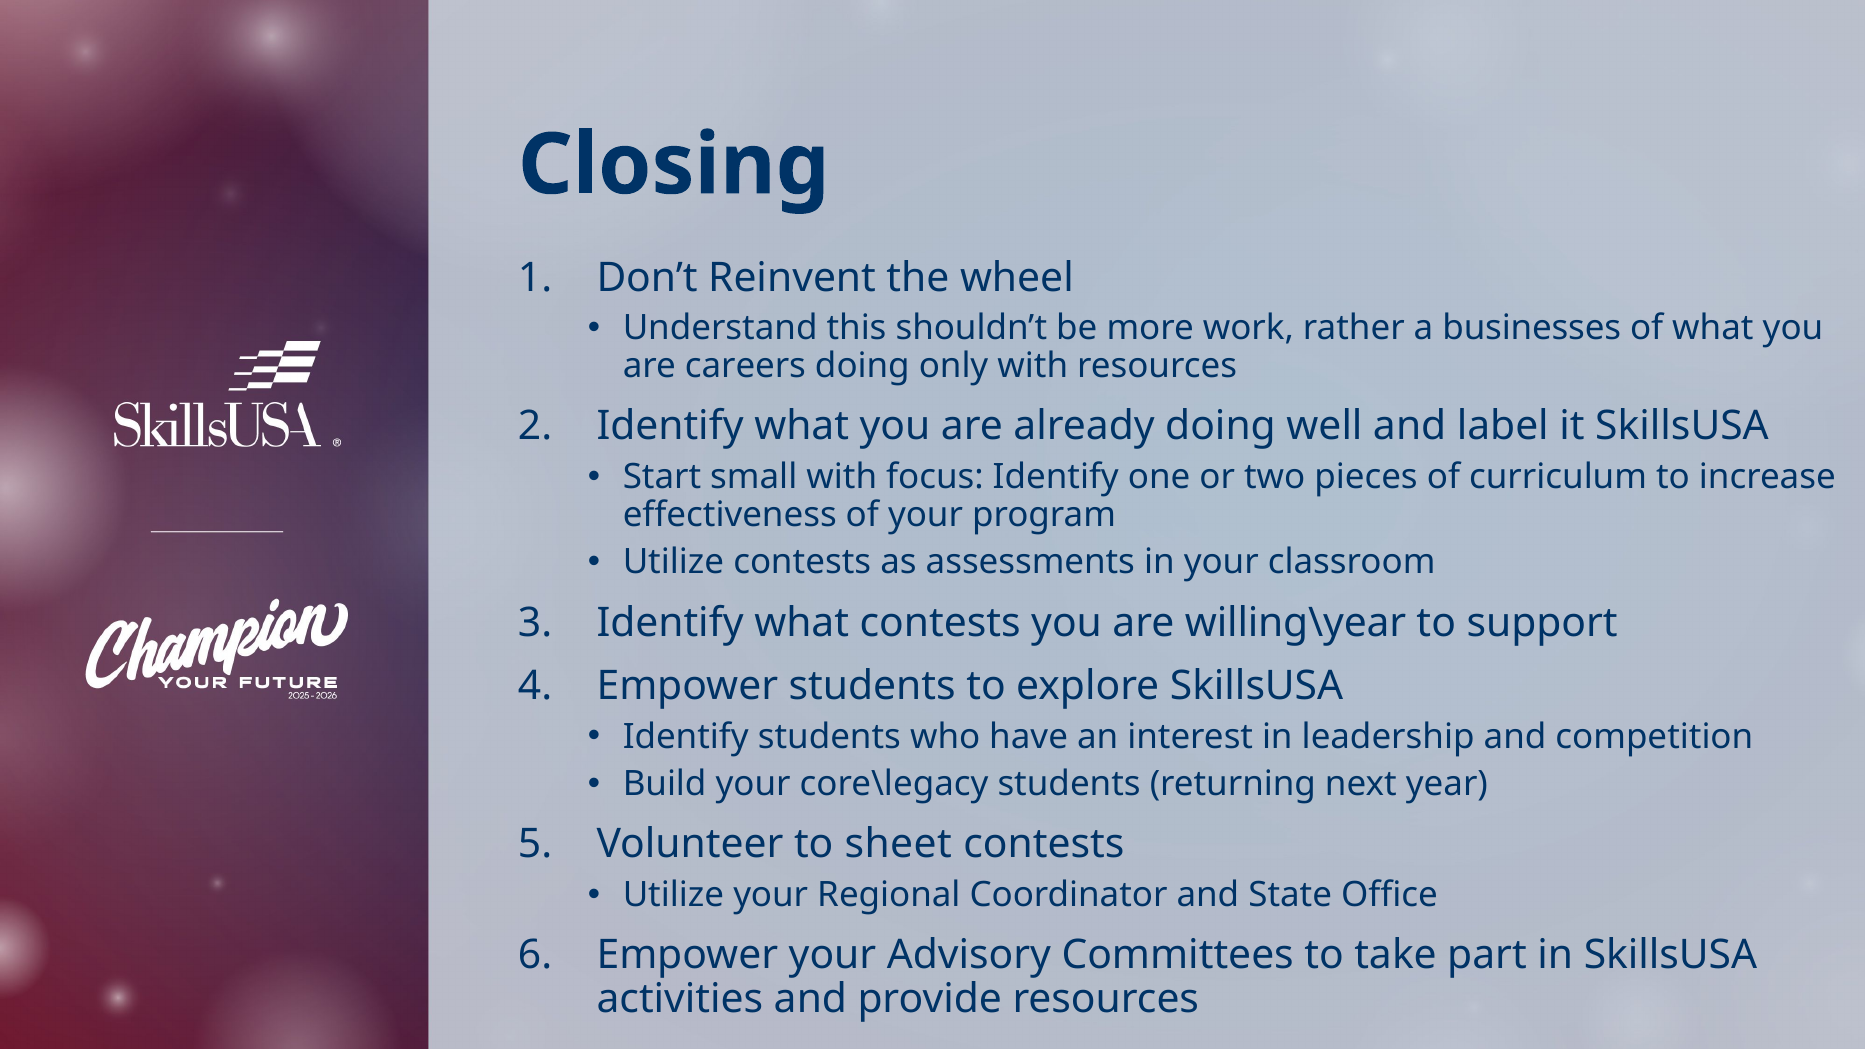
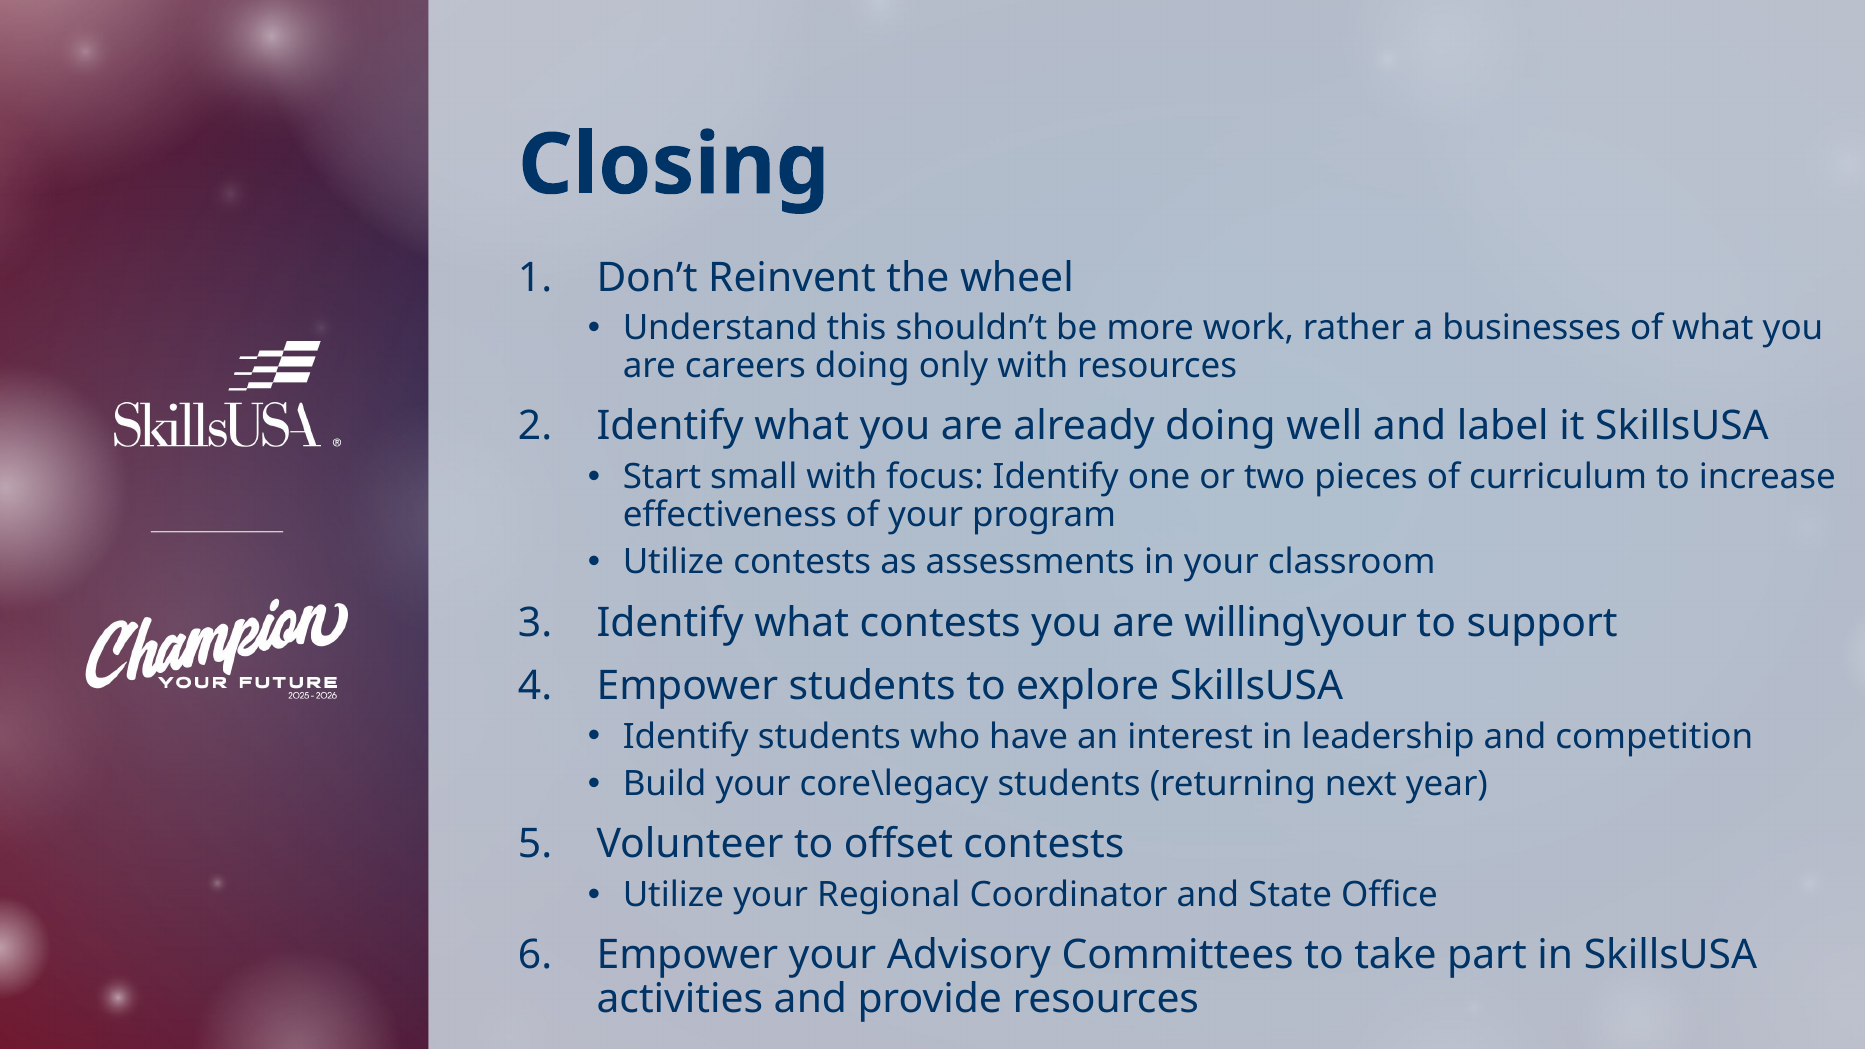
willing\year: willing\year -> willing\your
sheet: sheet -> offset
